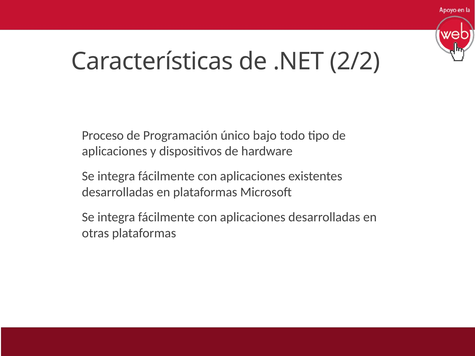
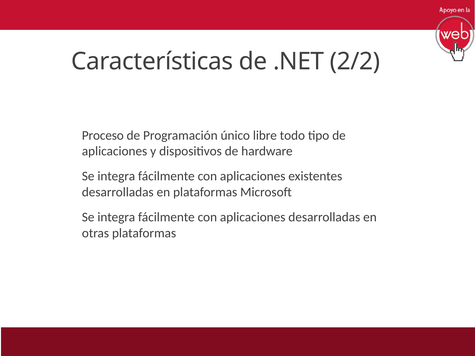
bajo: bajo -> libre
